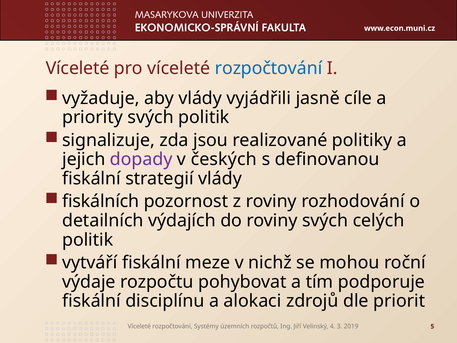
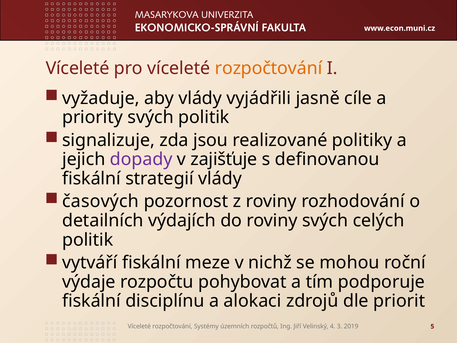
rozpočtování at (269, 68) colour: blue -> orange
českých: českých -> zajišťuje
fiskálních: fiskálních -> časových
